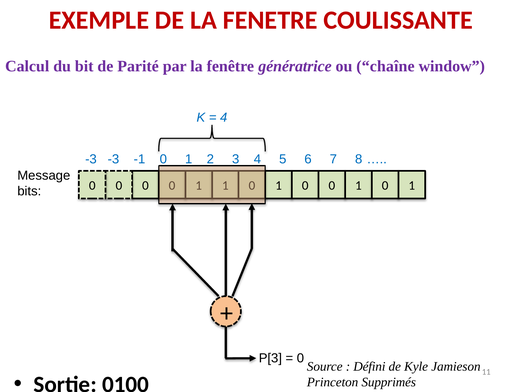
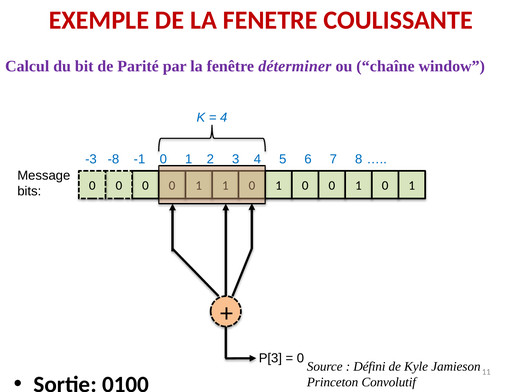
génératrice: génératrice -> déterminer
-3 -3: -3 -> -8
Supprimés: Supprimés -> Convolutif
